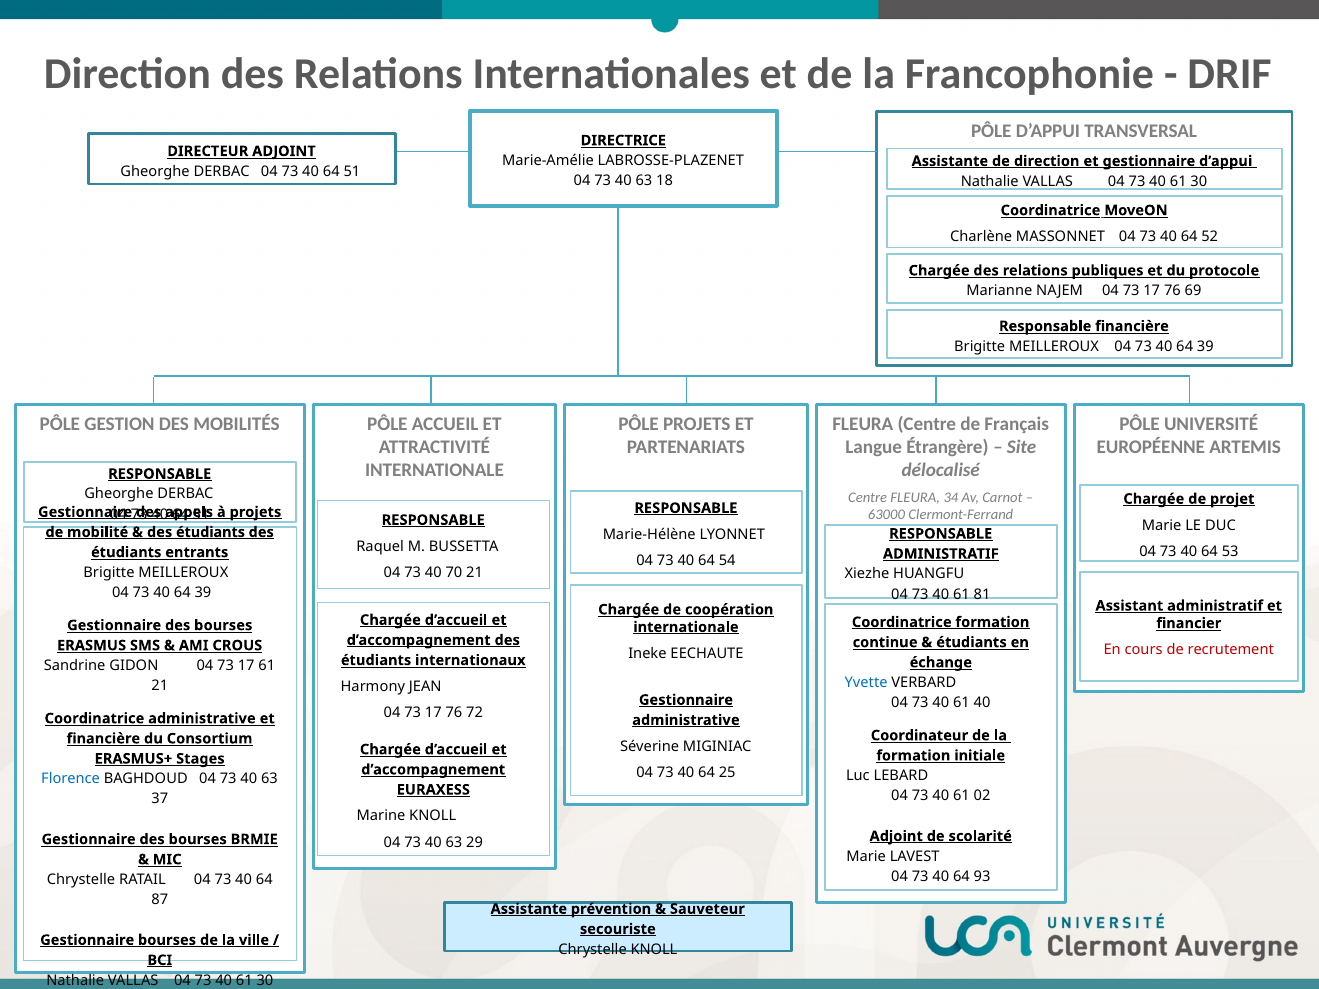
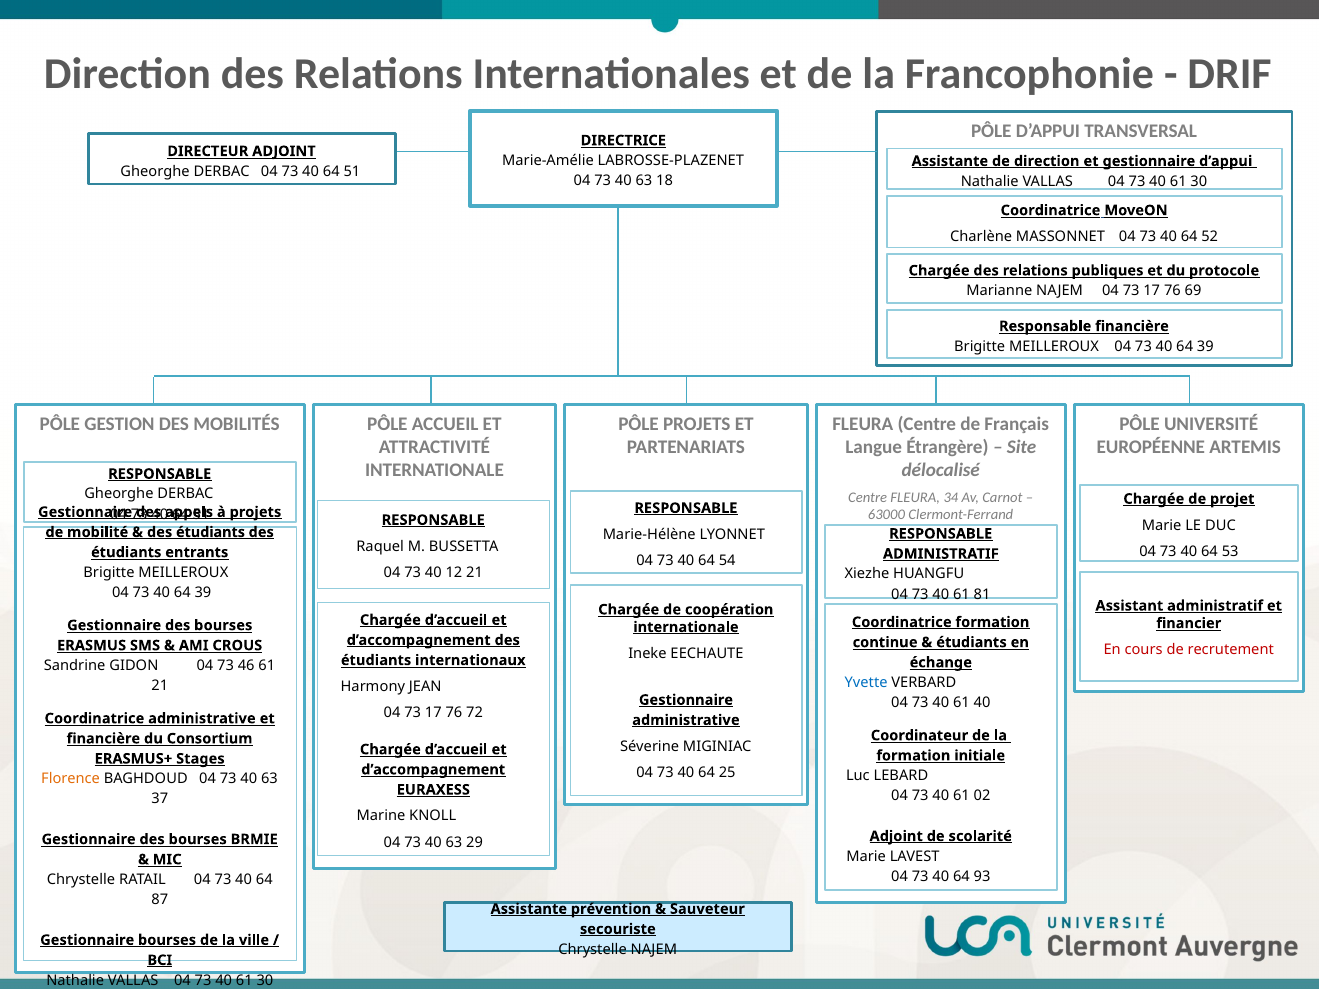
70: 70 -> 12
GIDON 04 73 17: 17 -> 46
Florence colour: blue -> orange
Chrystelle KNOLL: KNOLL -> NAJEM
